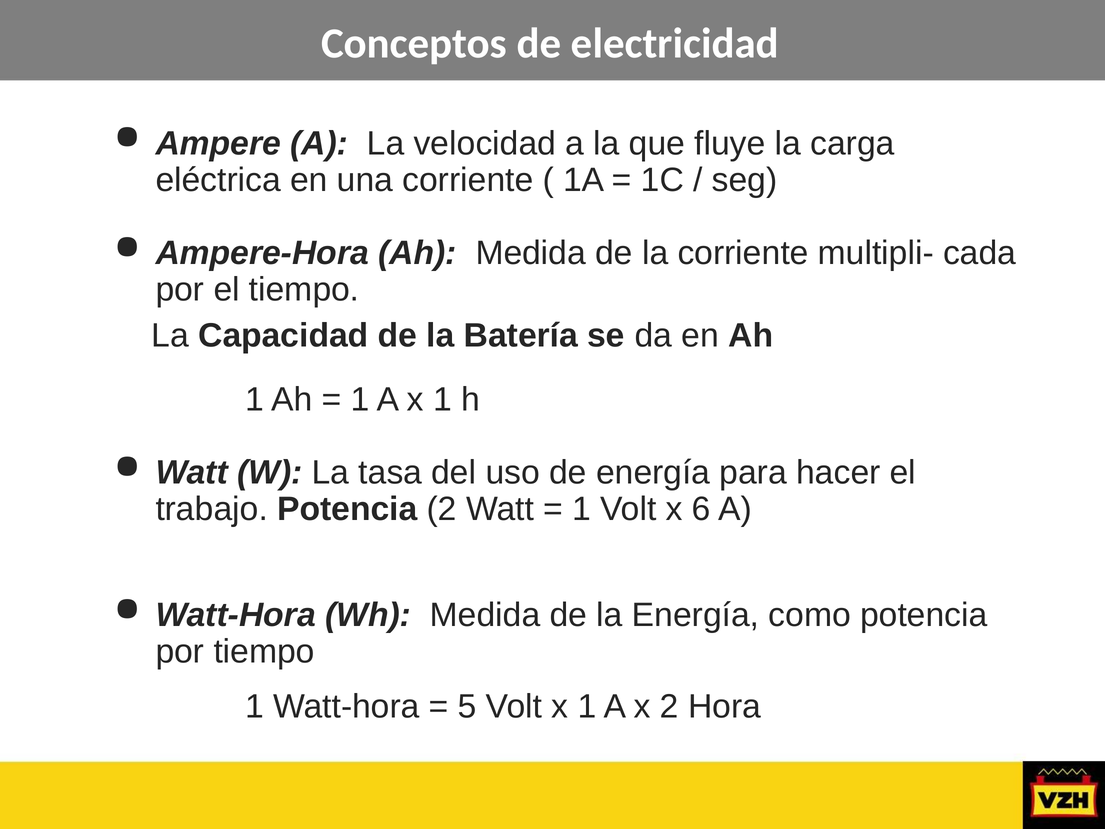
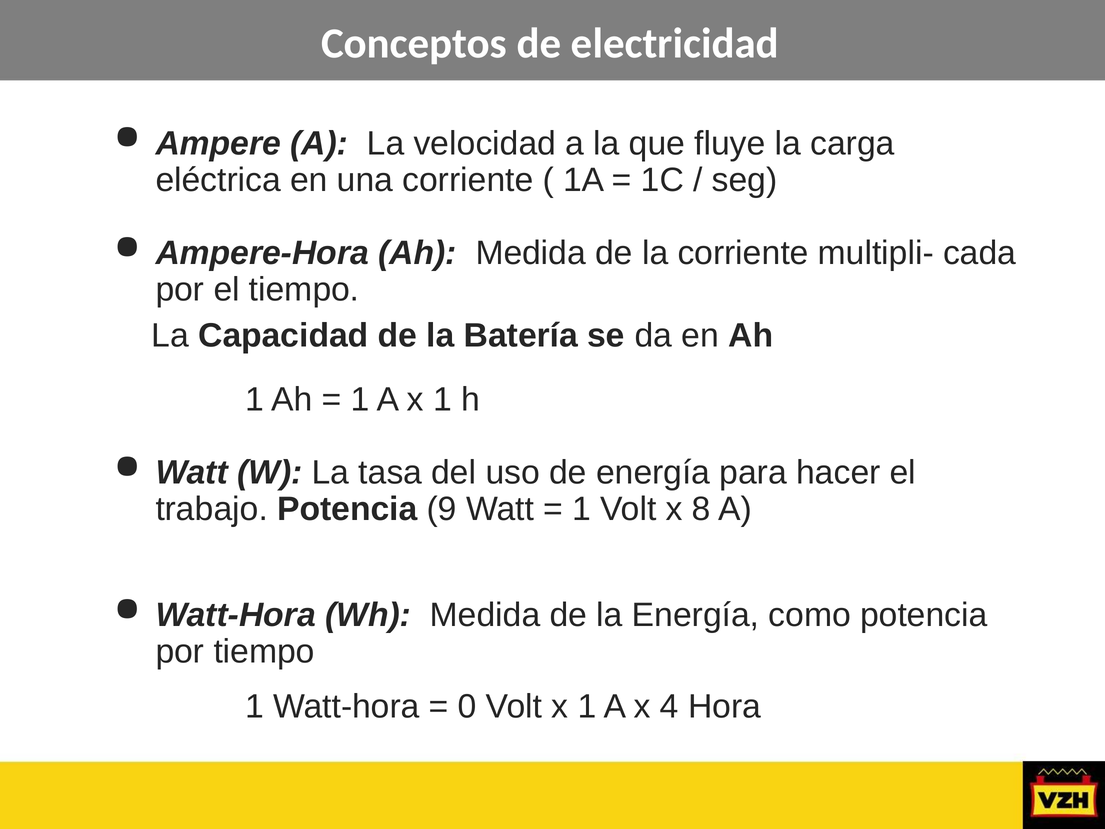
Potencia 2: 2 -> 9
6: 6 -> 8
5: 5 -> 0
x 2: 2 -> 4
